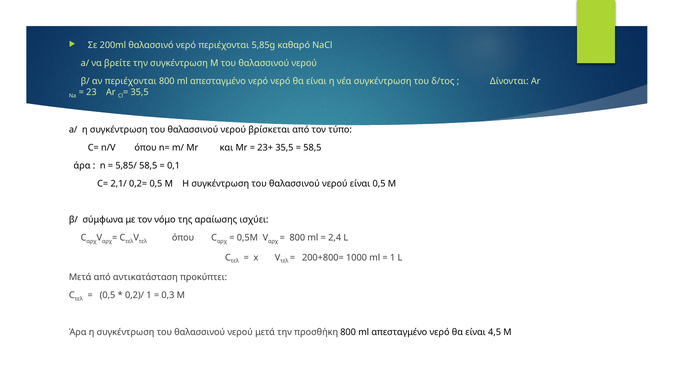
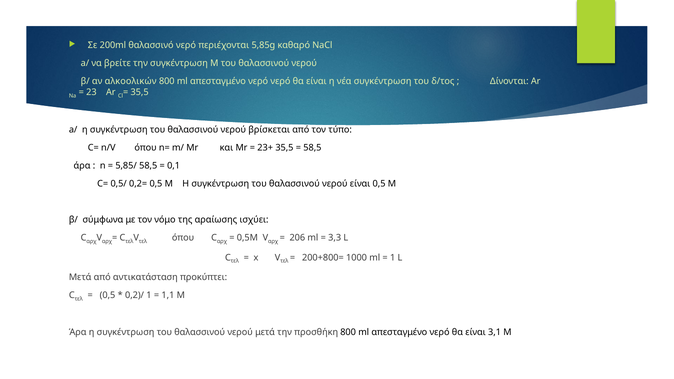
αν περιέχονται: περιέχονται -> αλκοολικών
2,1/: 2,1/ -> 0,5/
800 at (297, 238): 800 -> 206
2,4: 2,4 -> 3,3
0,3: 0,3 -> 1,1
4,5: 4,5 -> 3,1
